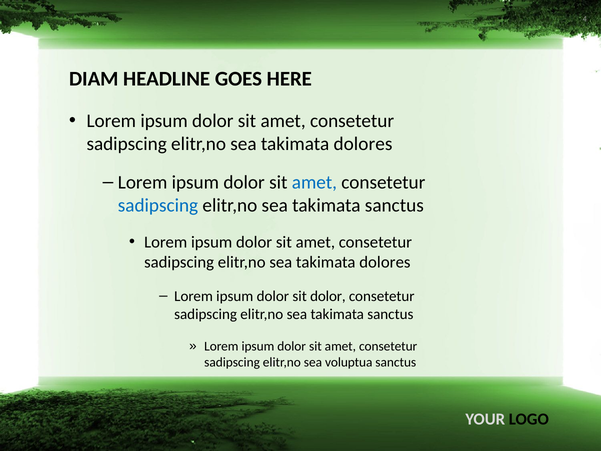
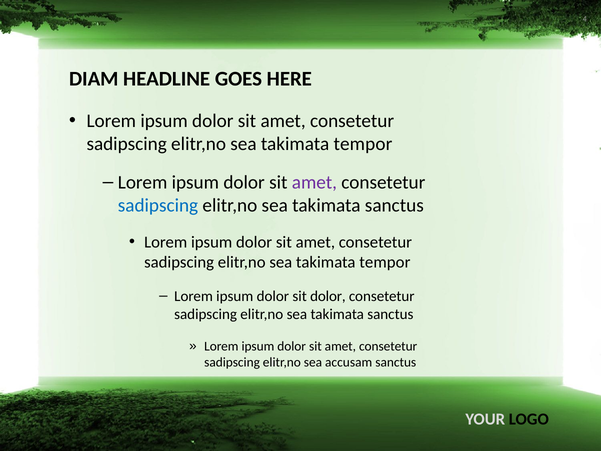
dolores at (363, 144): dolores -> tempor
amet at (314, 182) colour: blue -> purple
dolores at (385, 262): dolores -> tempor
voluptua: voluptua -> accusam
